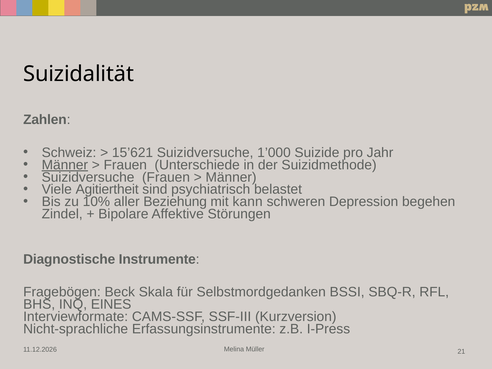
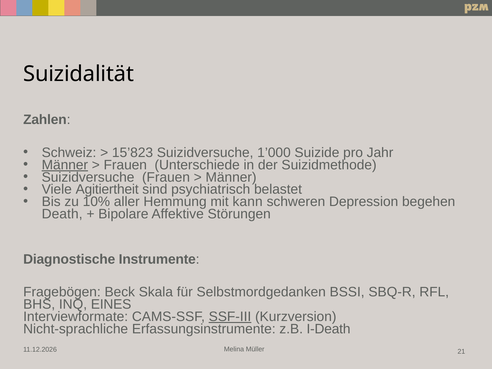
15’621: 15’621 -> 15’823
Beziehung: Beziehung -> Hemmung
Zindel: Zindel -> Death
SSF-III underline: none -> present
I-Press: I-Press -> I-Death
